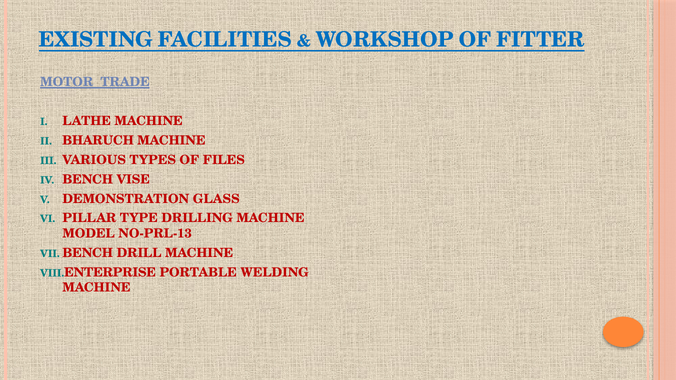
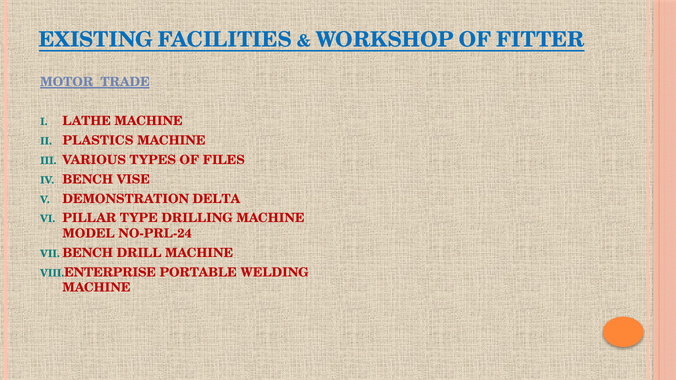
BHARUCH: BHARUCH -> PLASTICS
GLASS: GLASS -> DELTA
NO-PRL-13: NO-PRL-13 -> NO-PRL-24
